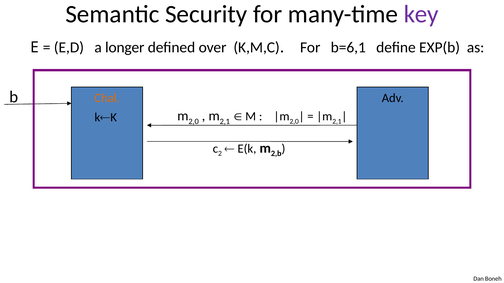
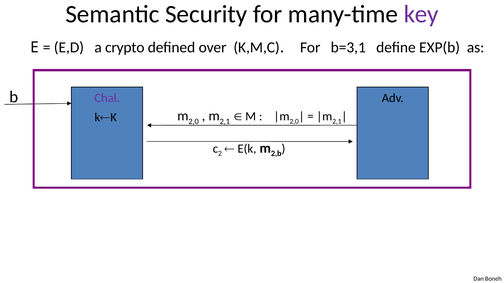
longer: longer -> crypto
b=6,1: b=6,1 -> b=3,1
Chal colour: orange -> purple
